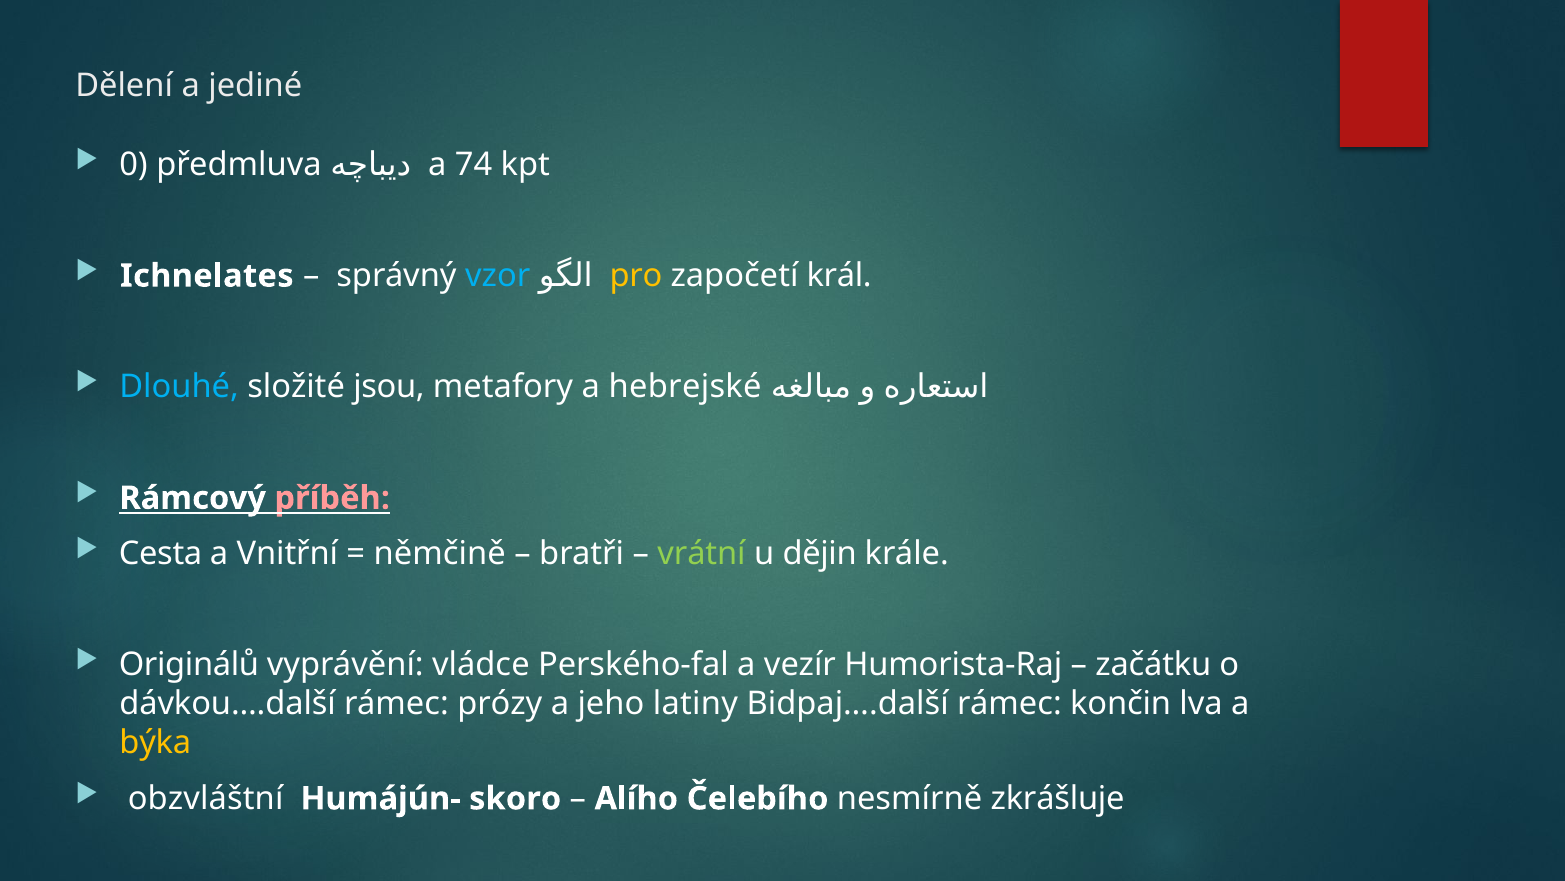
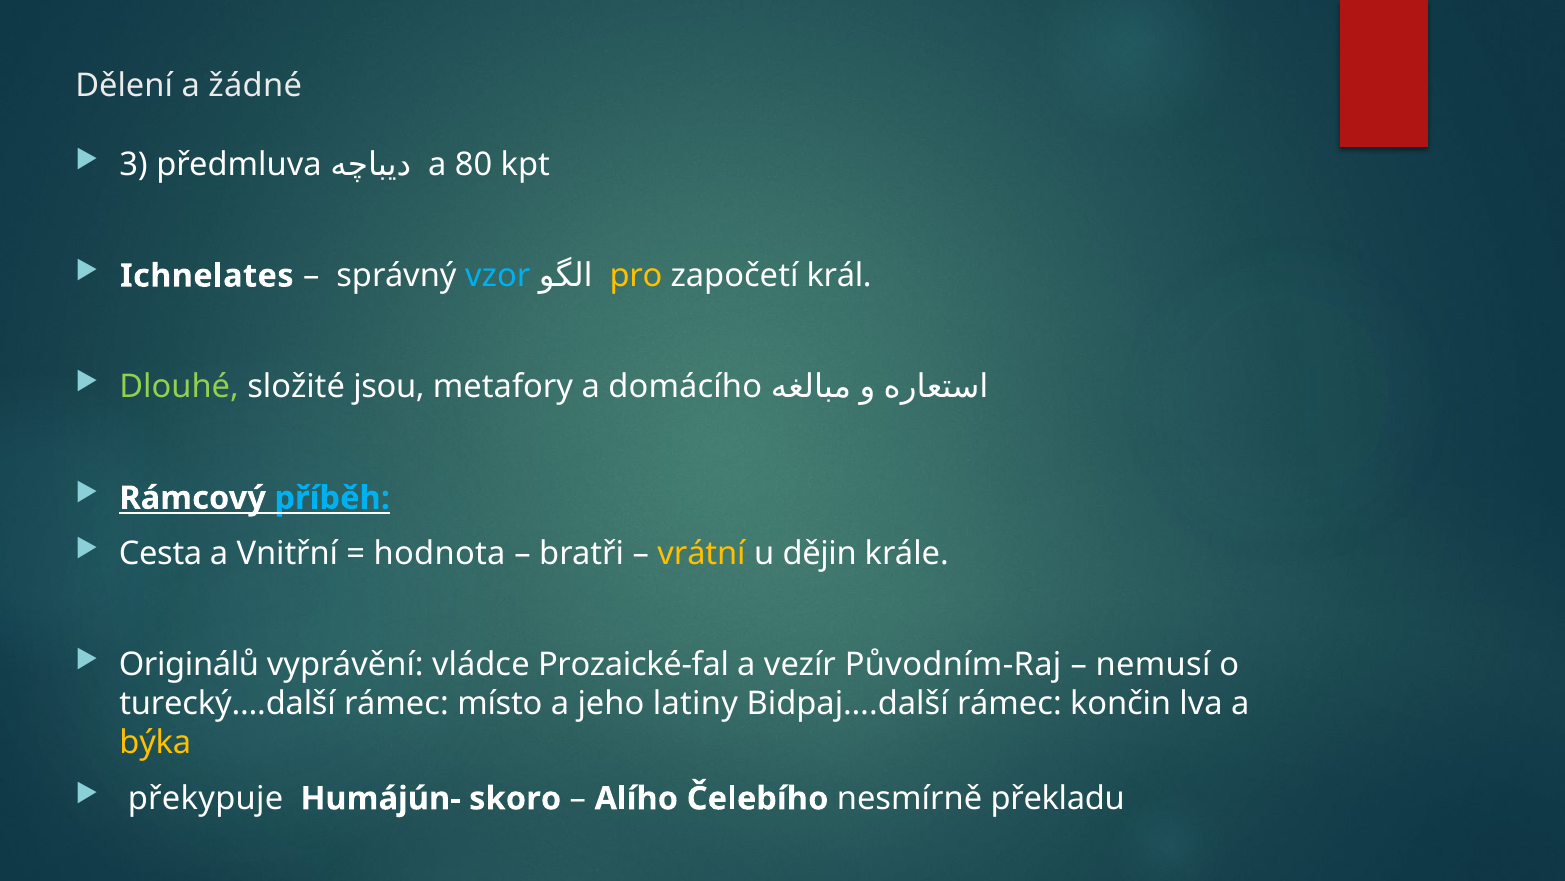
jediné: jediné -> žádné
0: 0 -> 3
74: 74 -> 80
Dlouhé colour: light blue -> light green
hebrejské: hebrejské -> domácího
příběh colour: pink -> light blue
němčině: němčině -> hodnota
vrátní colour: light green -> yellow
Perského-fal: Perského-fal -> Prozaické-fal
Humorista-Raj: Humorista-Raj -> Původním-Raj
začátku: začátku -> nemusí
dávkou….další: dávkou….další -> turecký….další
prózy: prózy -> místo
obzvláštní: obzvláštní -> překypuje
zkrášluje: zkrášluje -> překladu
